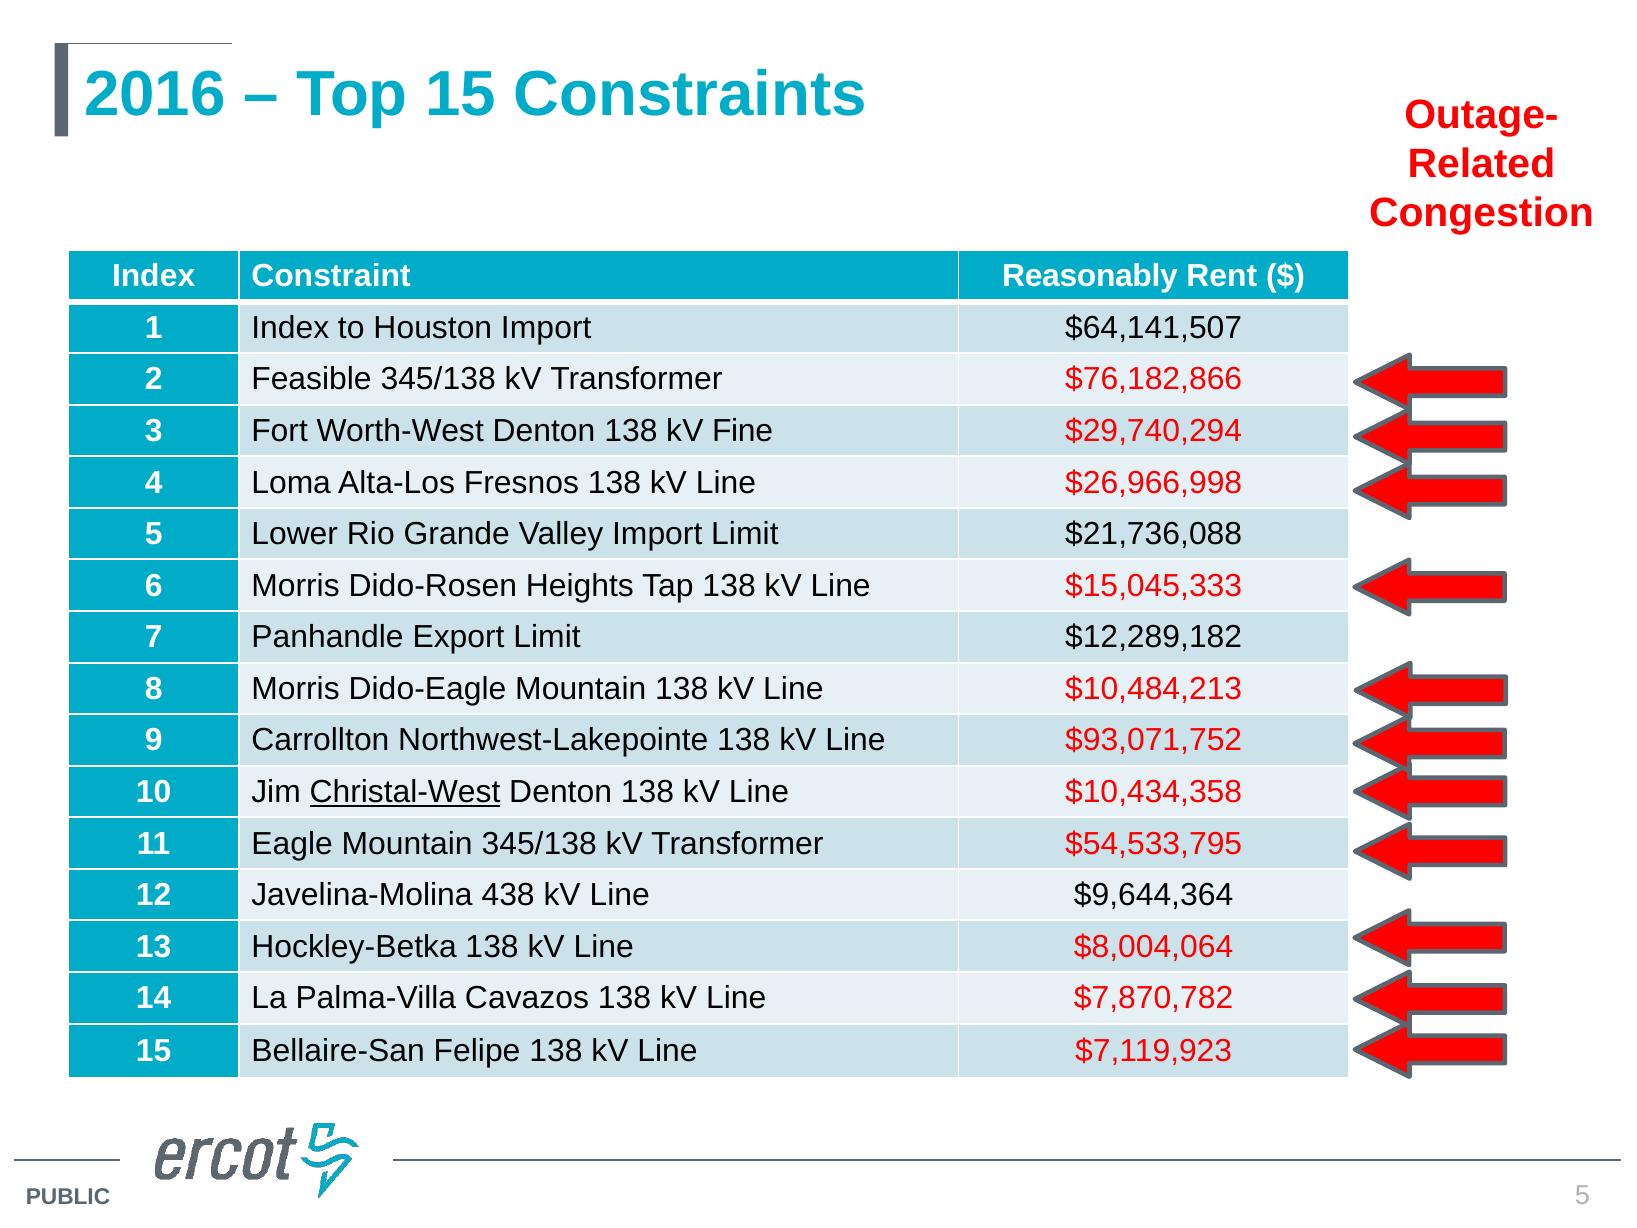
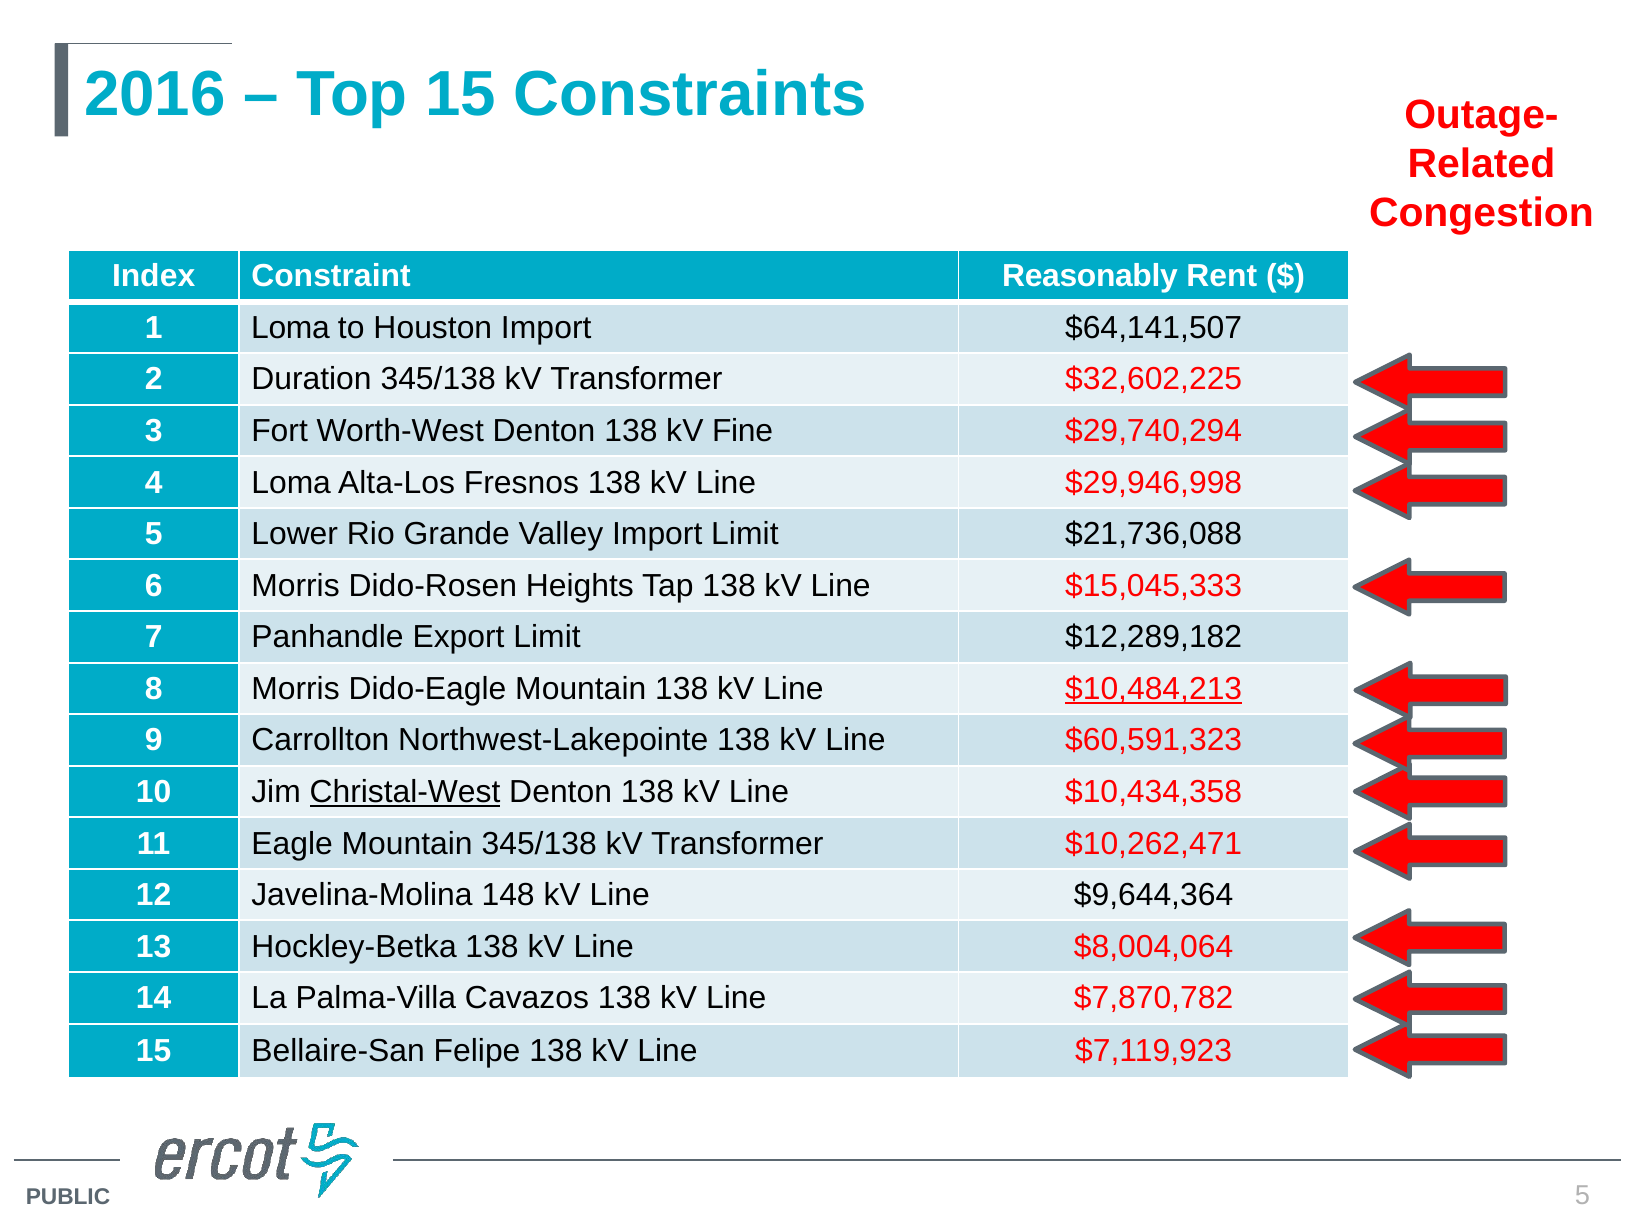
1 Index: Index -> Loma
Feasible: Feasible -> Duration
$76,182,866: $76,182,866 -> $32,602,225
$26,966,998: $26,966,998 -> $29,946,998
$10,484,213 underline: none -> present
$93,071,752: $93,071,752 -> $60,591,323
$54,533,795: $54,533,795 -> $10,262,471
438: 438 -> 148
